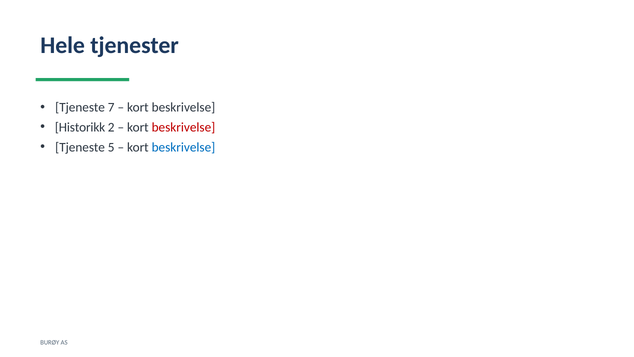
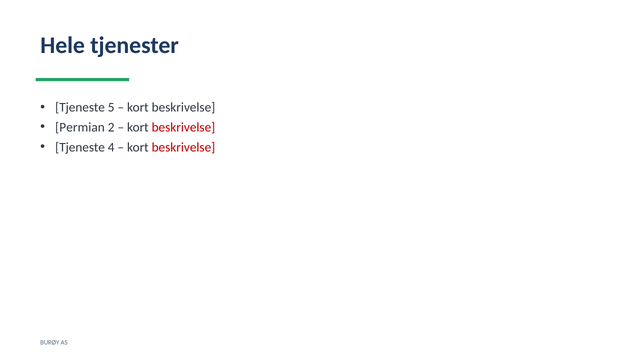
7: 7 -> 5
Historikk: Historikk -> Permian
5: 5 -> 4
beskrivelse at (183, 147) colour: blue -> red
